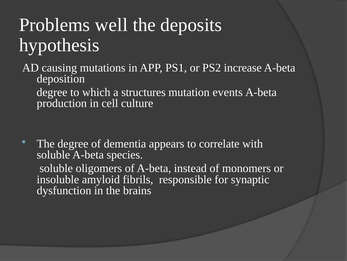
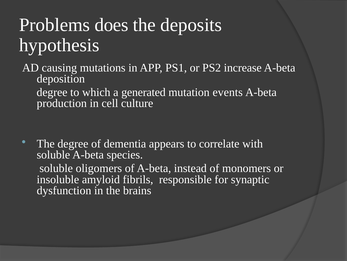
well: well -> does
structures: structures -> generated
